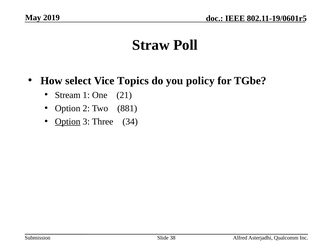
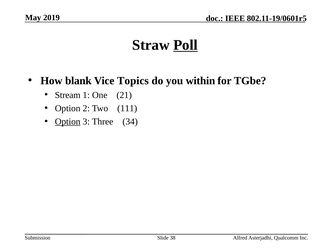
Poll underline: none -> present
select: select -> blank
policy: policy -> within
881: 881 -> 111
